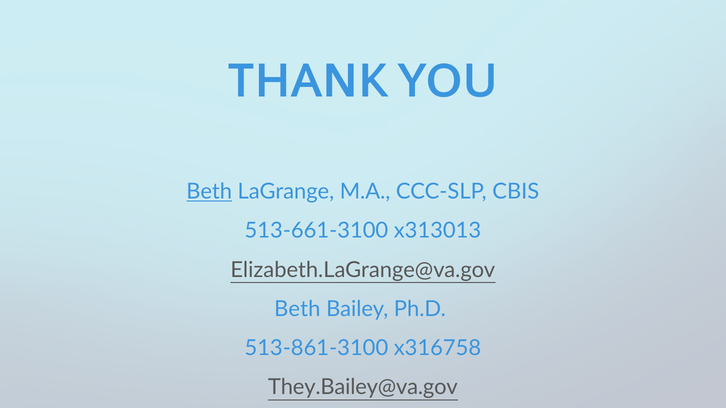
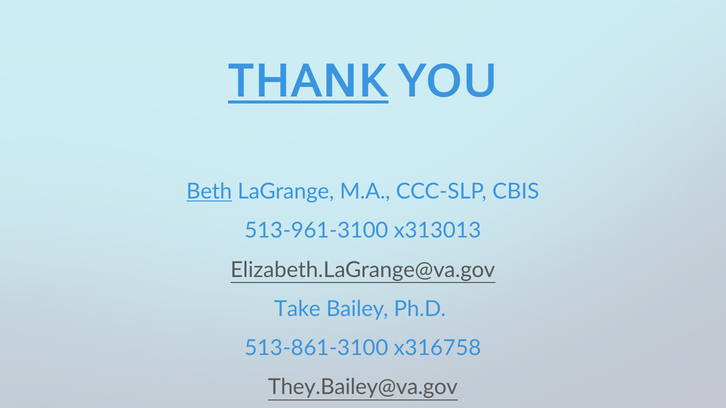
THANK underline: none -> present
513-661-3100: 513-661-3100 -> 513-961-3100
Beth at (297, 309): Beth -> Take
